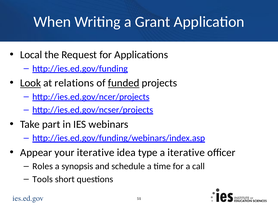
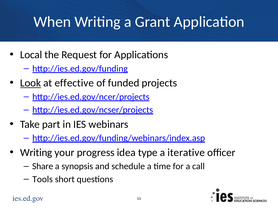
relations: relations -> effective
funded underline: present -> none
Appear at (36, 153): Appear -> Writing
your iterative: iterative -> progress
Roles: Roles -> Share
